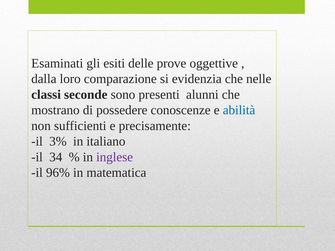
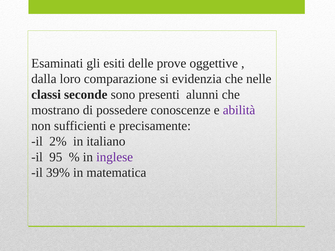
abilità colour: blue -> purple
3%: 3% -> 2%
34: 34 -> 95
96%: 96% -> 39%
